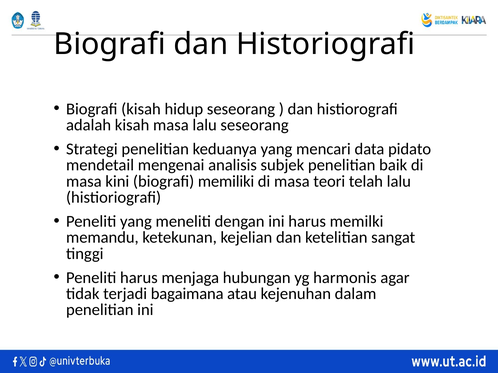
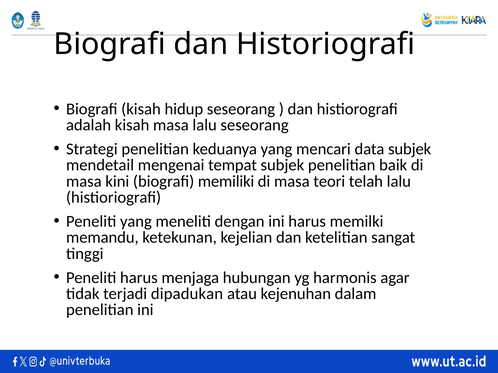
data pidato: pidato -> subjek
analisis: analisis -> tempat
bagaimana: bagaimana -> dipadukan
